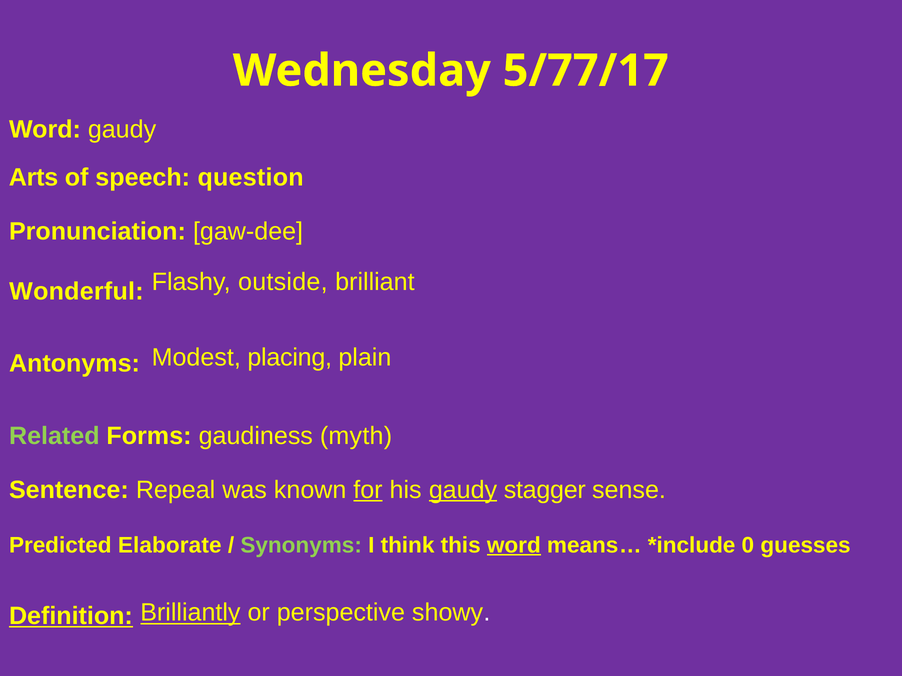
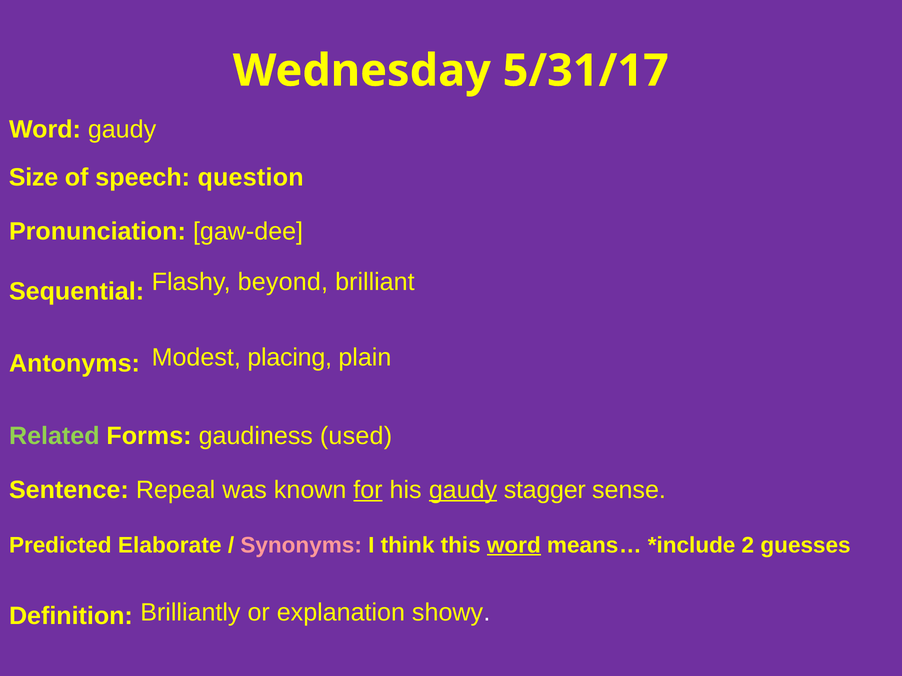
5/77/17: 5/77/17 -> 5/31/17
Arts: Arts -> Size
outside: outside -> beyond
Wonderful: Wonderful -> Sequential
myth: myth -> used
Synonyms colour: light green -> pink
0: 0 -> 2
Brilliantly underline: present -> none
perspective: perspective -> explanation
Definition underline: present -> none
